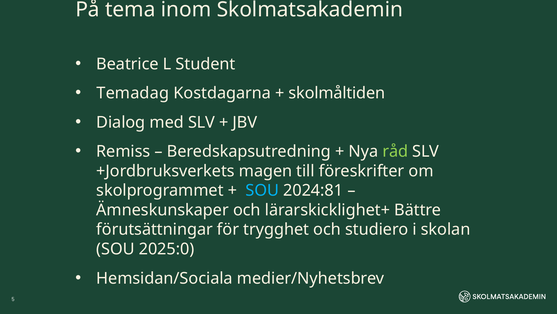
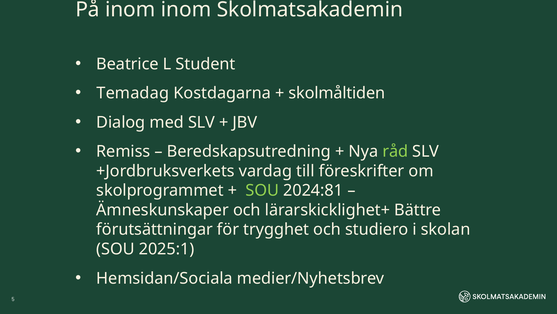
På tema: tema -> inom
magen: magen -> vardag
SOU at (262, 190) colour: light blue -> light green
2025:0: 2025:0 -> 2025:1
